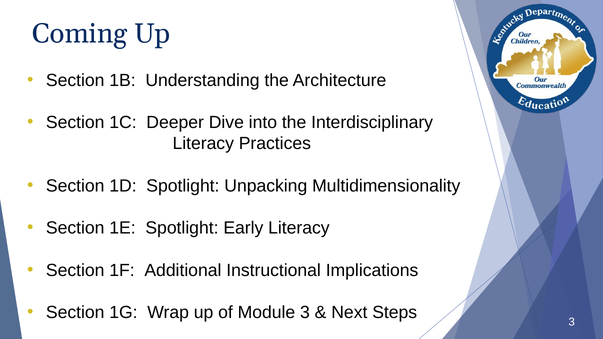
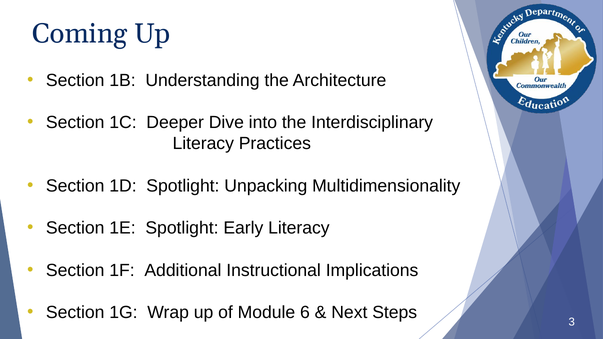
Module 3: 3 -> 6
